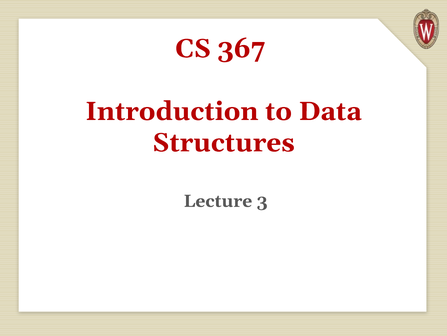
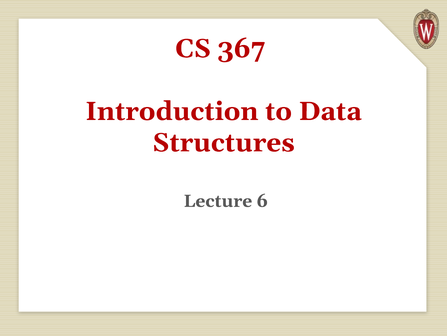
3: 3 -> 6
